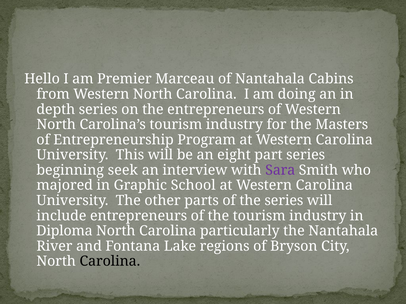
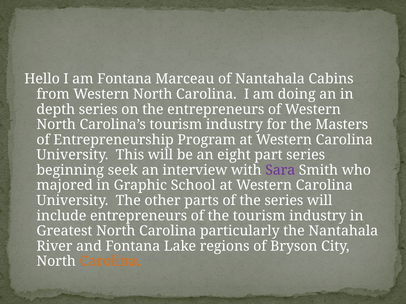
am Premier: Premier -> Fontana
Diploma: Diploma -> Greatest
Carolina at (110, 262) colour: black -> orange
